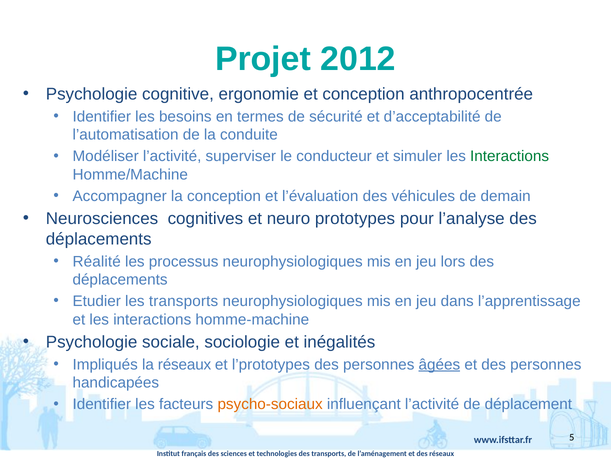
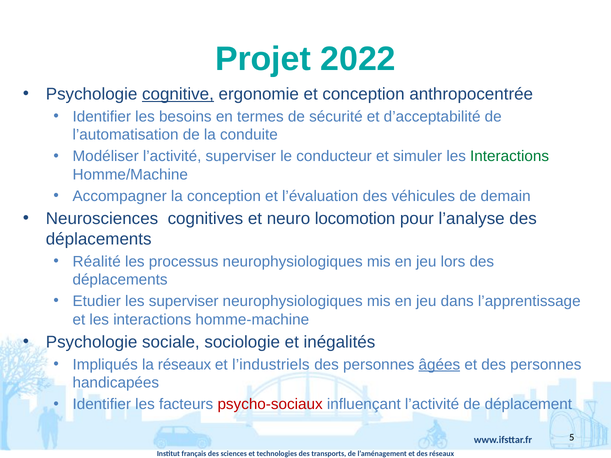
2012: 2012 -> 2022
cognitive underline: none -> present
prototypes: prototypes -> locomotion
les transports: transports -> superviser
l’prototypes: l’prototypes -> l’industriels
psycho-sociaux colour: orange -> red
